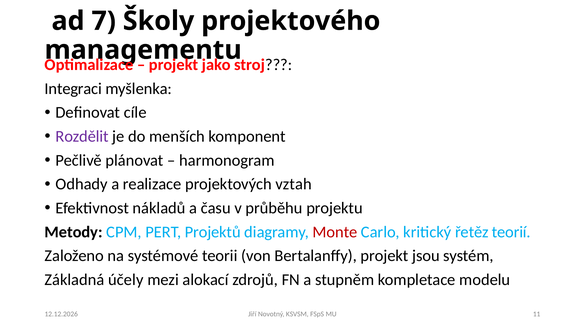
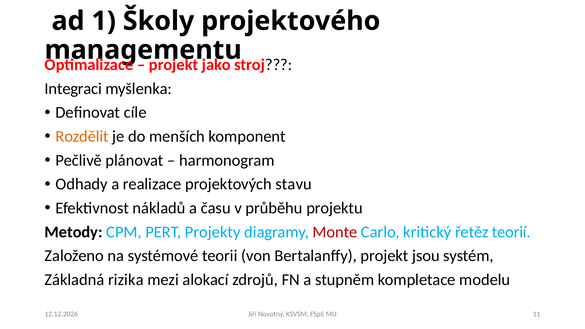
7: 7 -> 1
Rozdělit colour: purple -> orange
vztah: vztah -> stavu
Projektů: Projektů -> Projekty
účely: účely -> rizika
